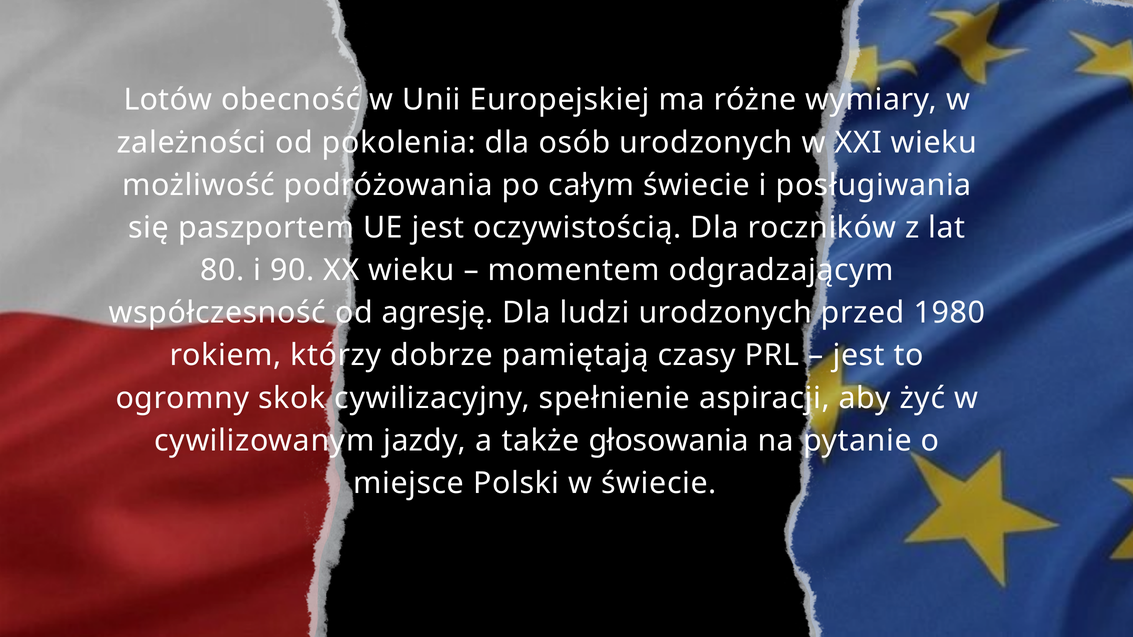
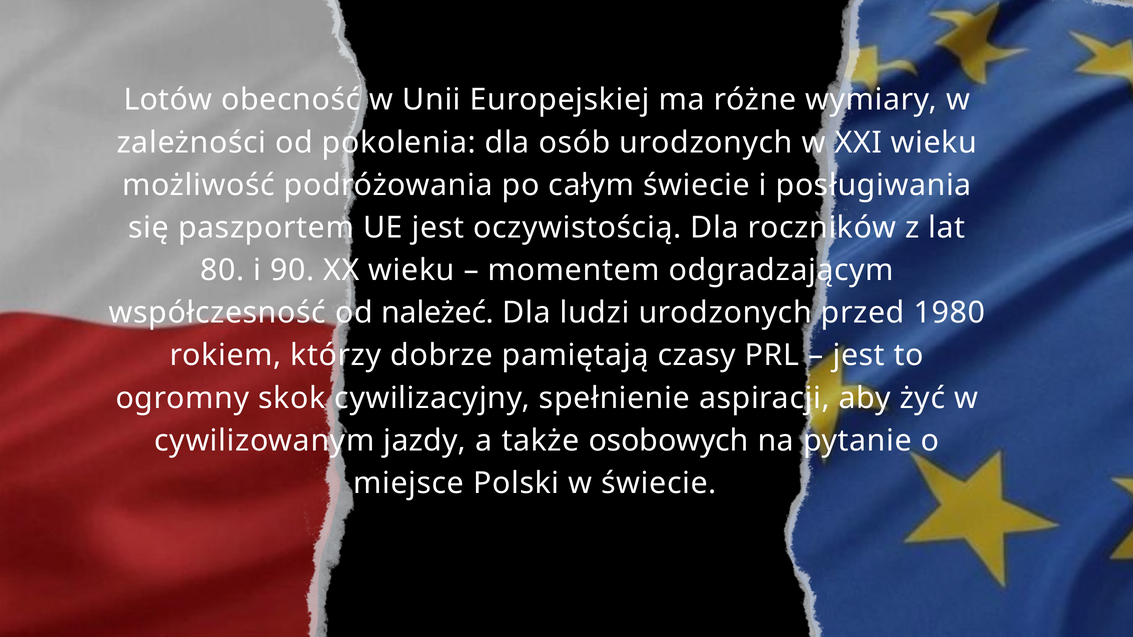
agresję: agresję -> należeć
głosowania: głosowania -> osobowych
